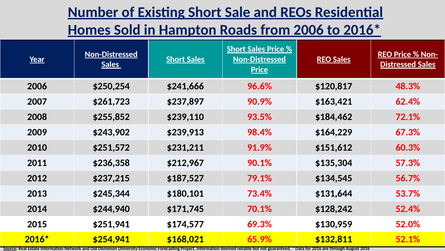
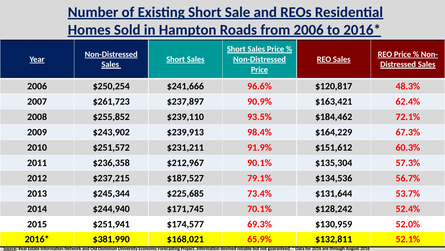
$134,545: $134,545 -> $134,536
$180,101: $180,101 -> $225,685
$254,941: $254,941 -> $381,990
